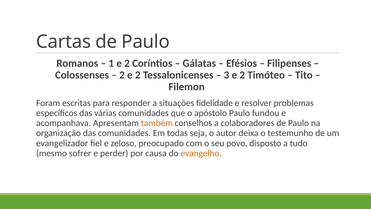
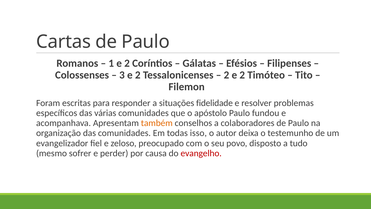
2 at (122, 75): 2 -> 3
3 at (226, 75): 3 -> 2
seja: seja -> isso
evangelho colour: orange -> red
